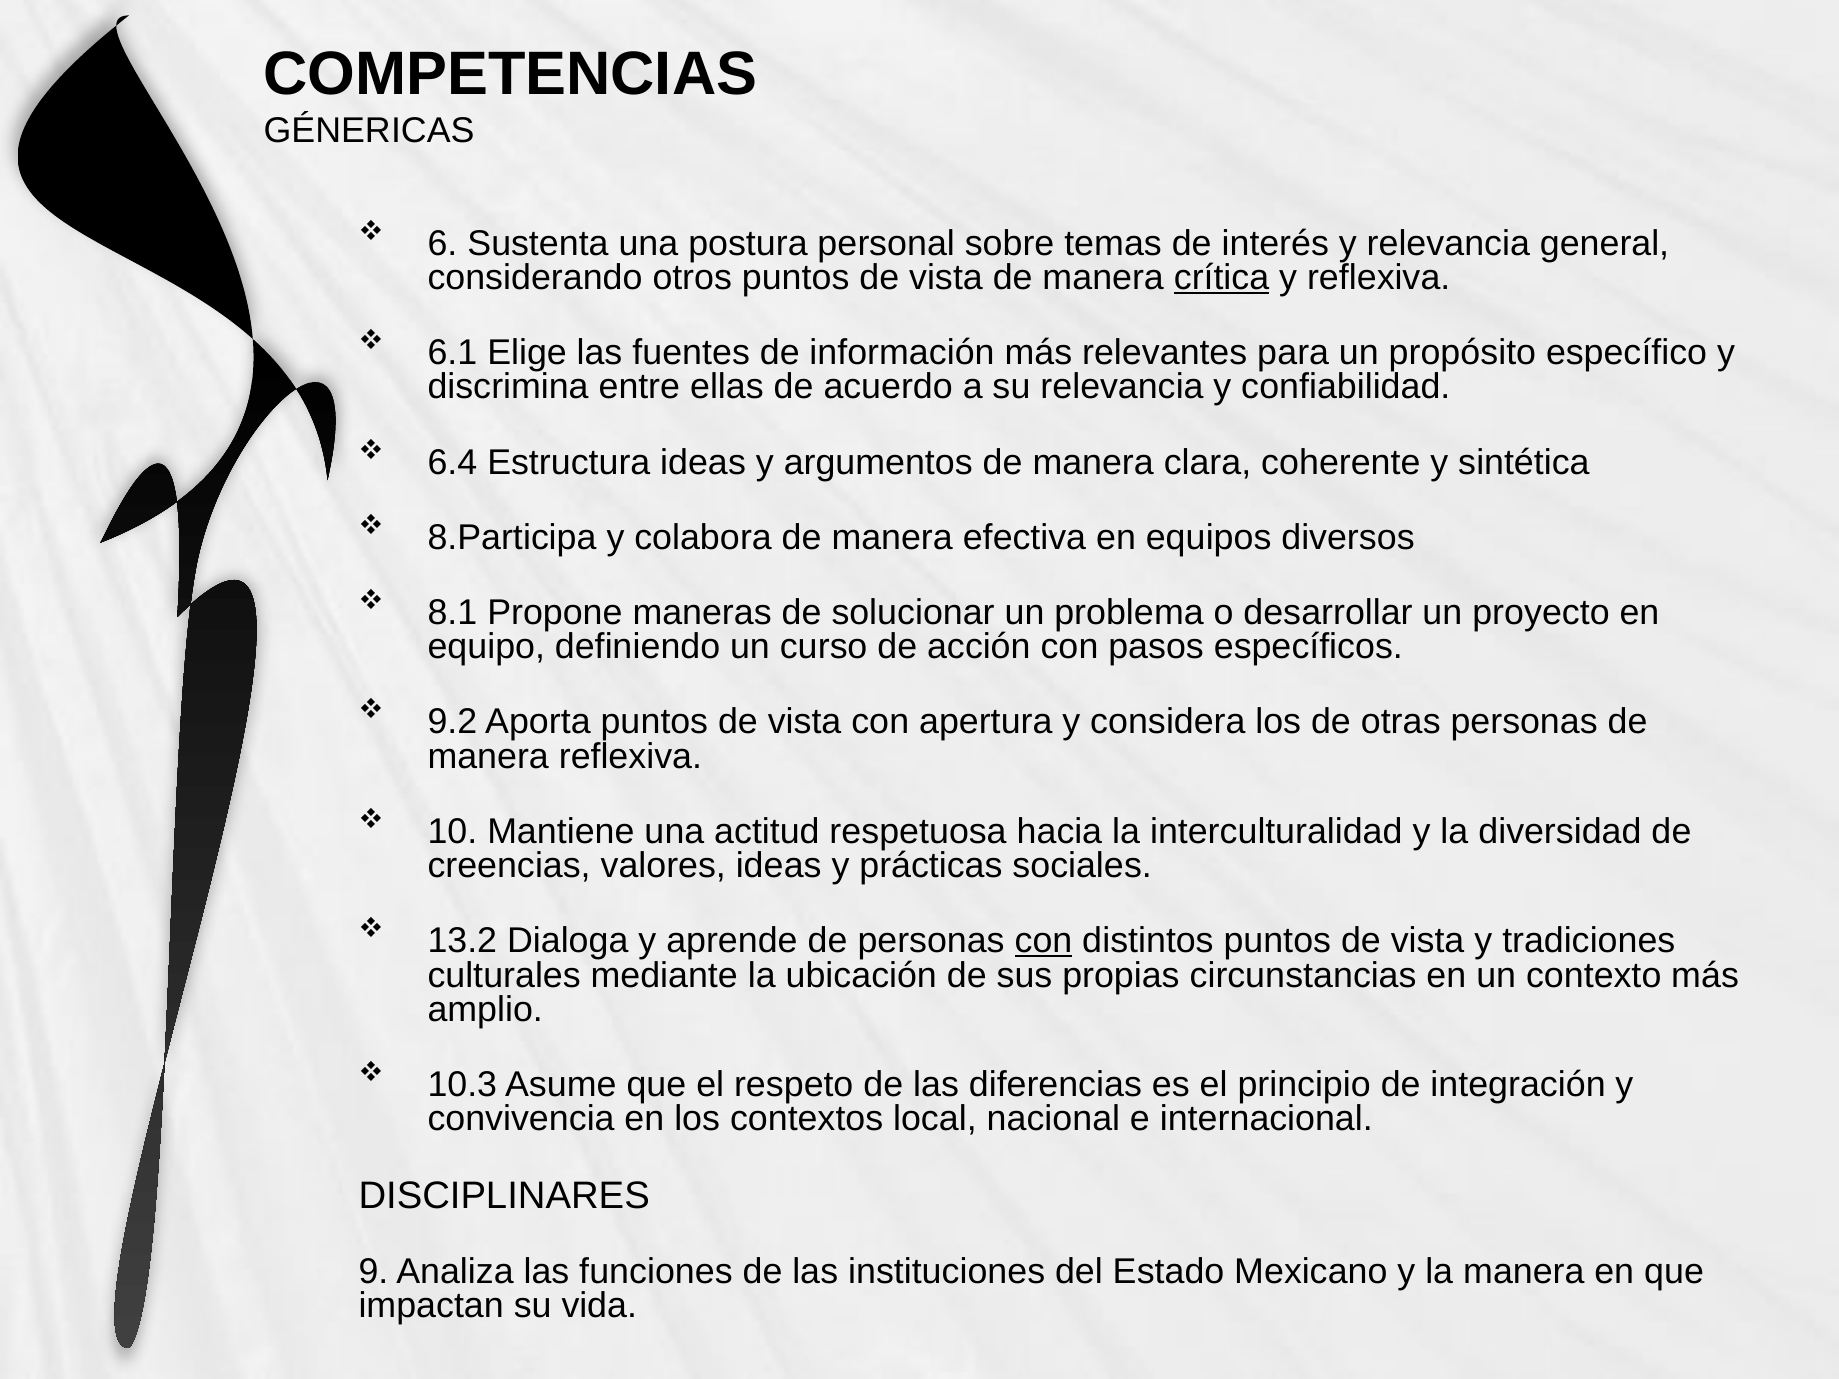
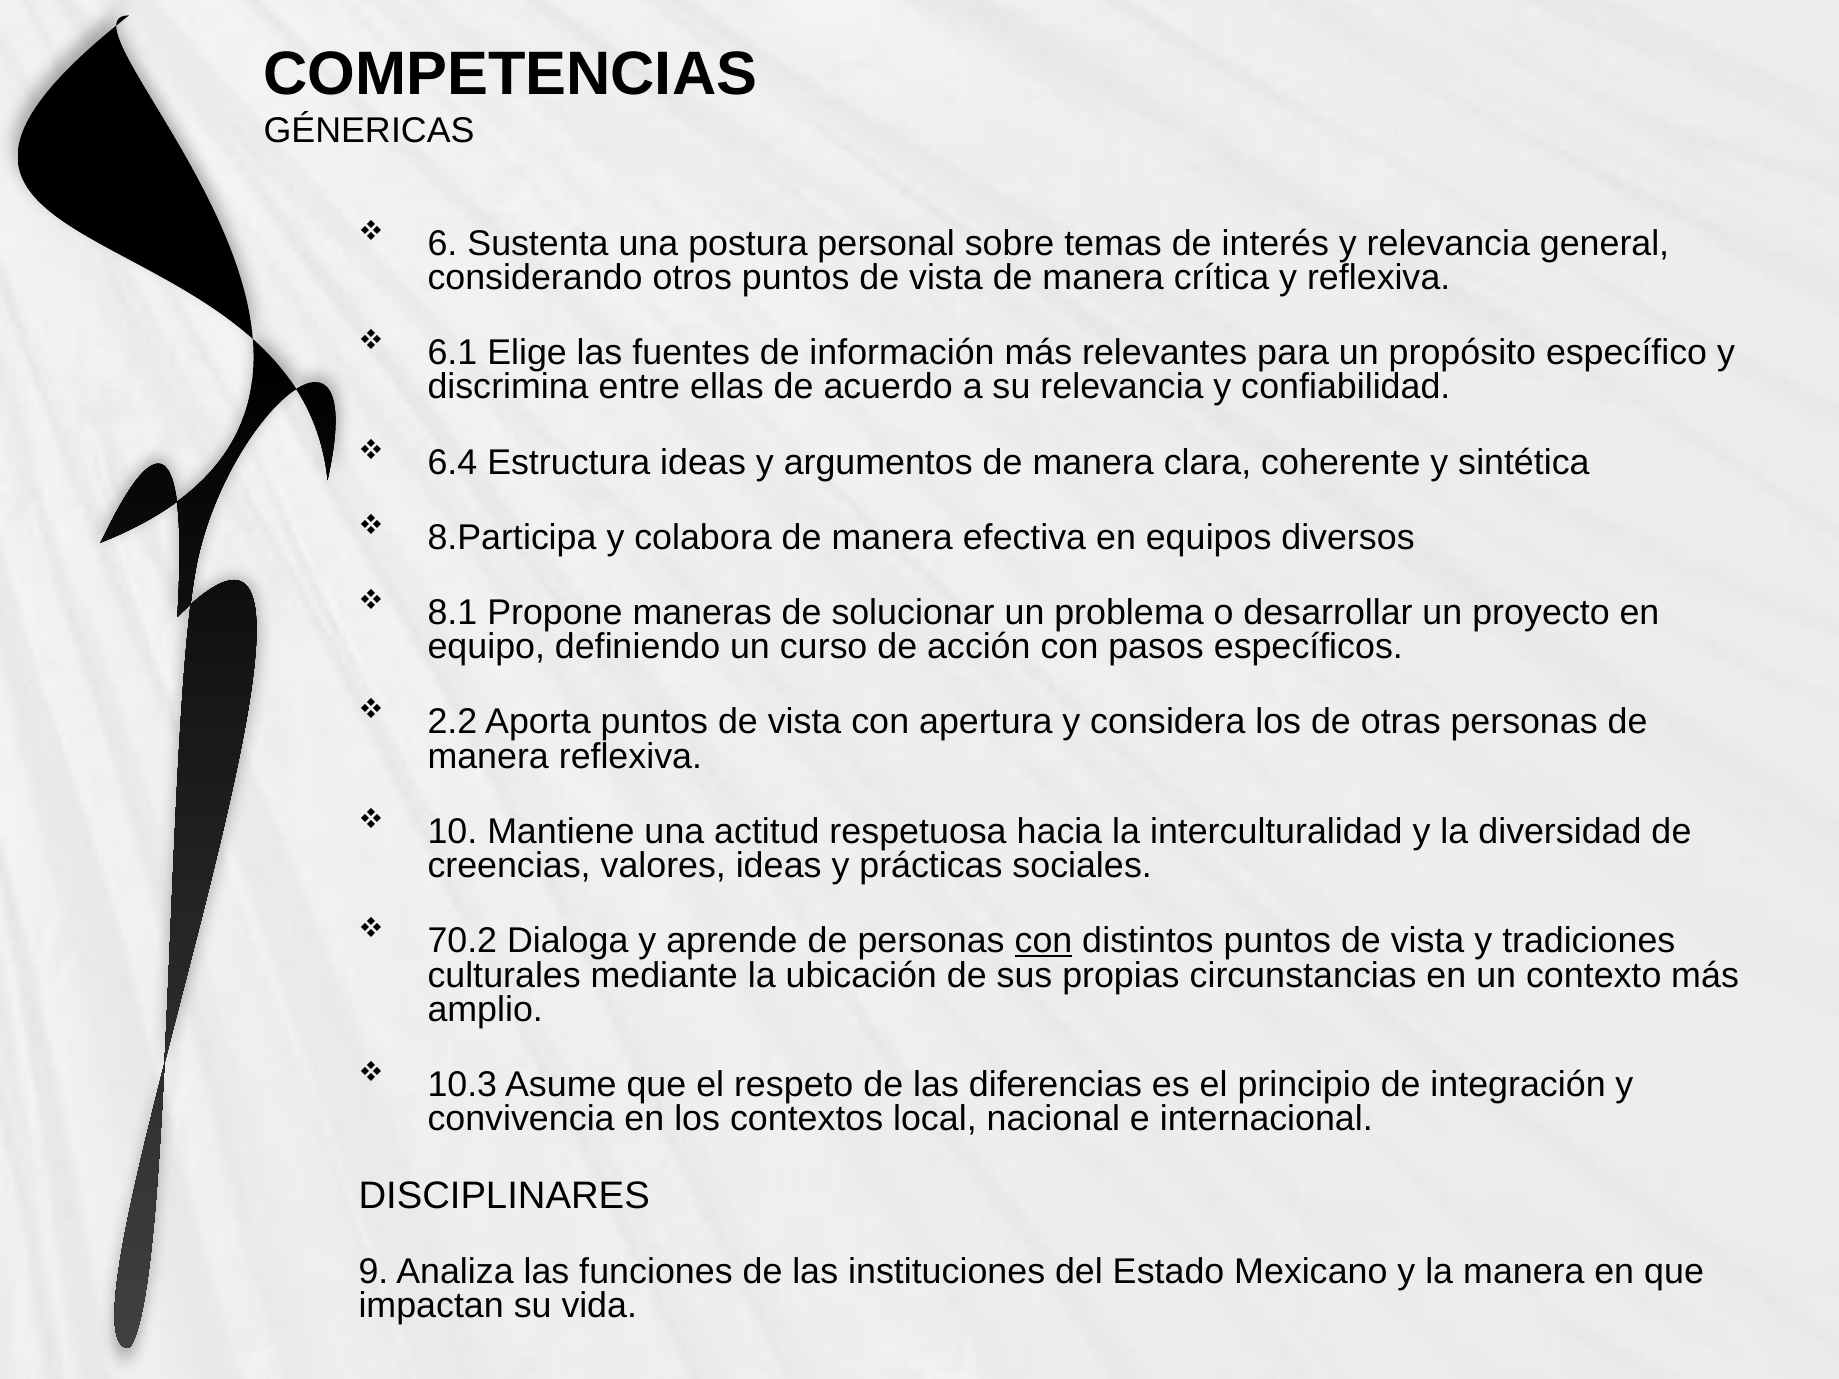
crítica underline: present -> none
9.2: 9.2 -> 2.2
13.2: 13.2 -> 70.2
